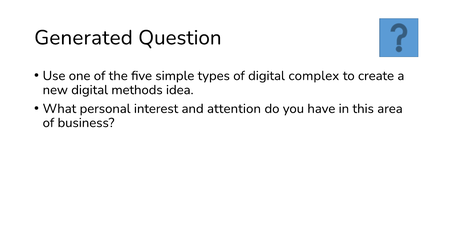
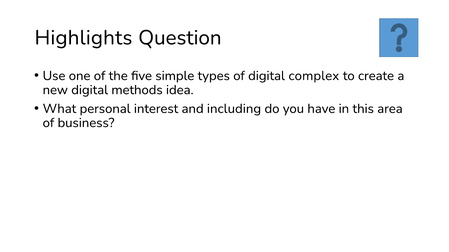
Generated: Generated -> Highlights
attention: attention -> including
